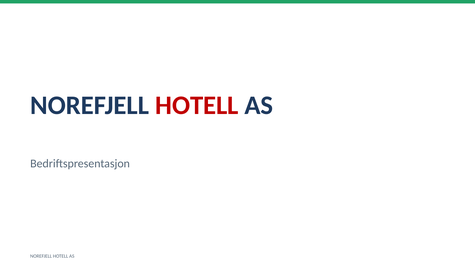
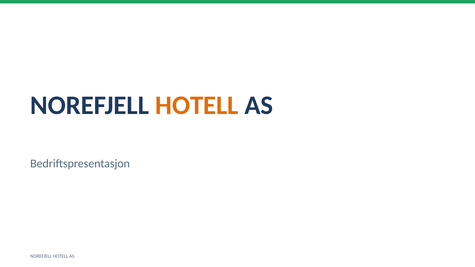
HOTELL at (197, 105) colour: red -> orange
